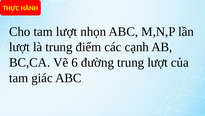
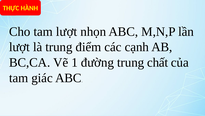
6: 6 -> 1
trung lượt: lượt -> chất
